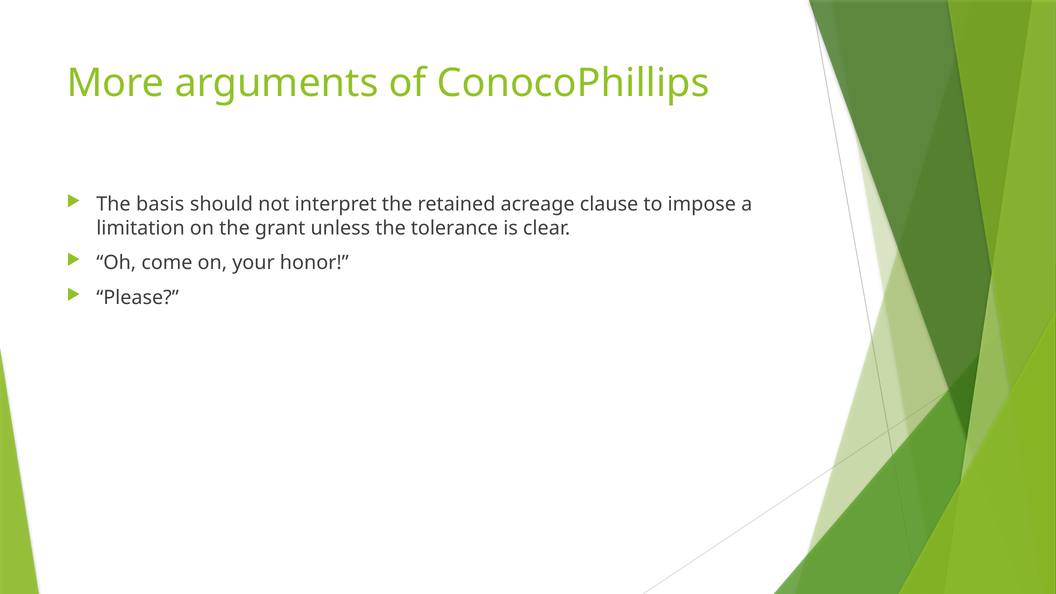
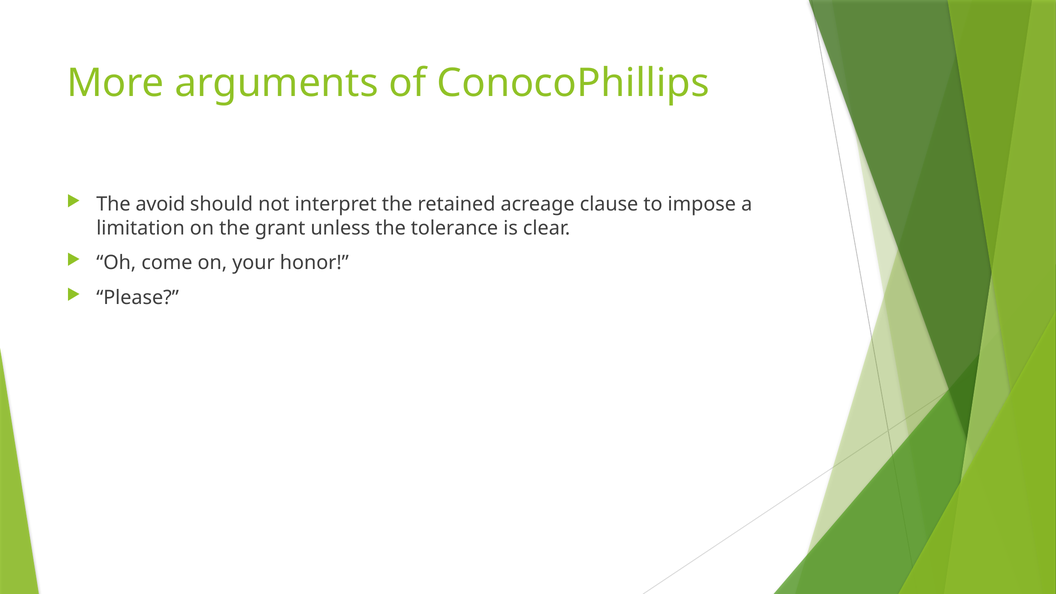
basis: basis -> avoid
